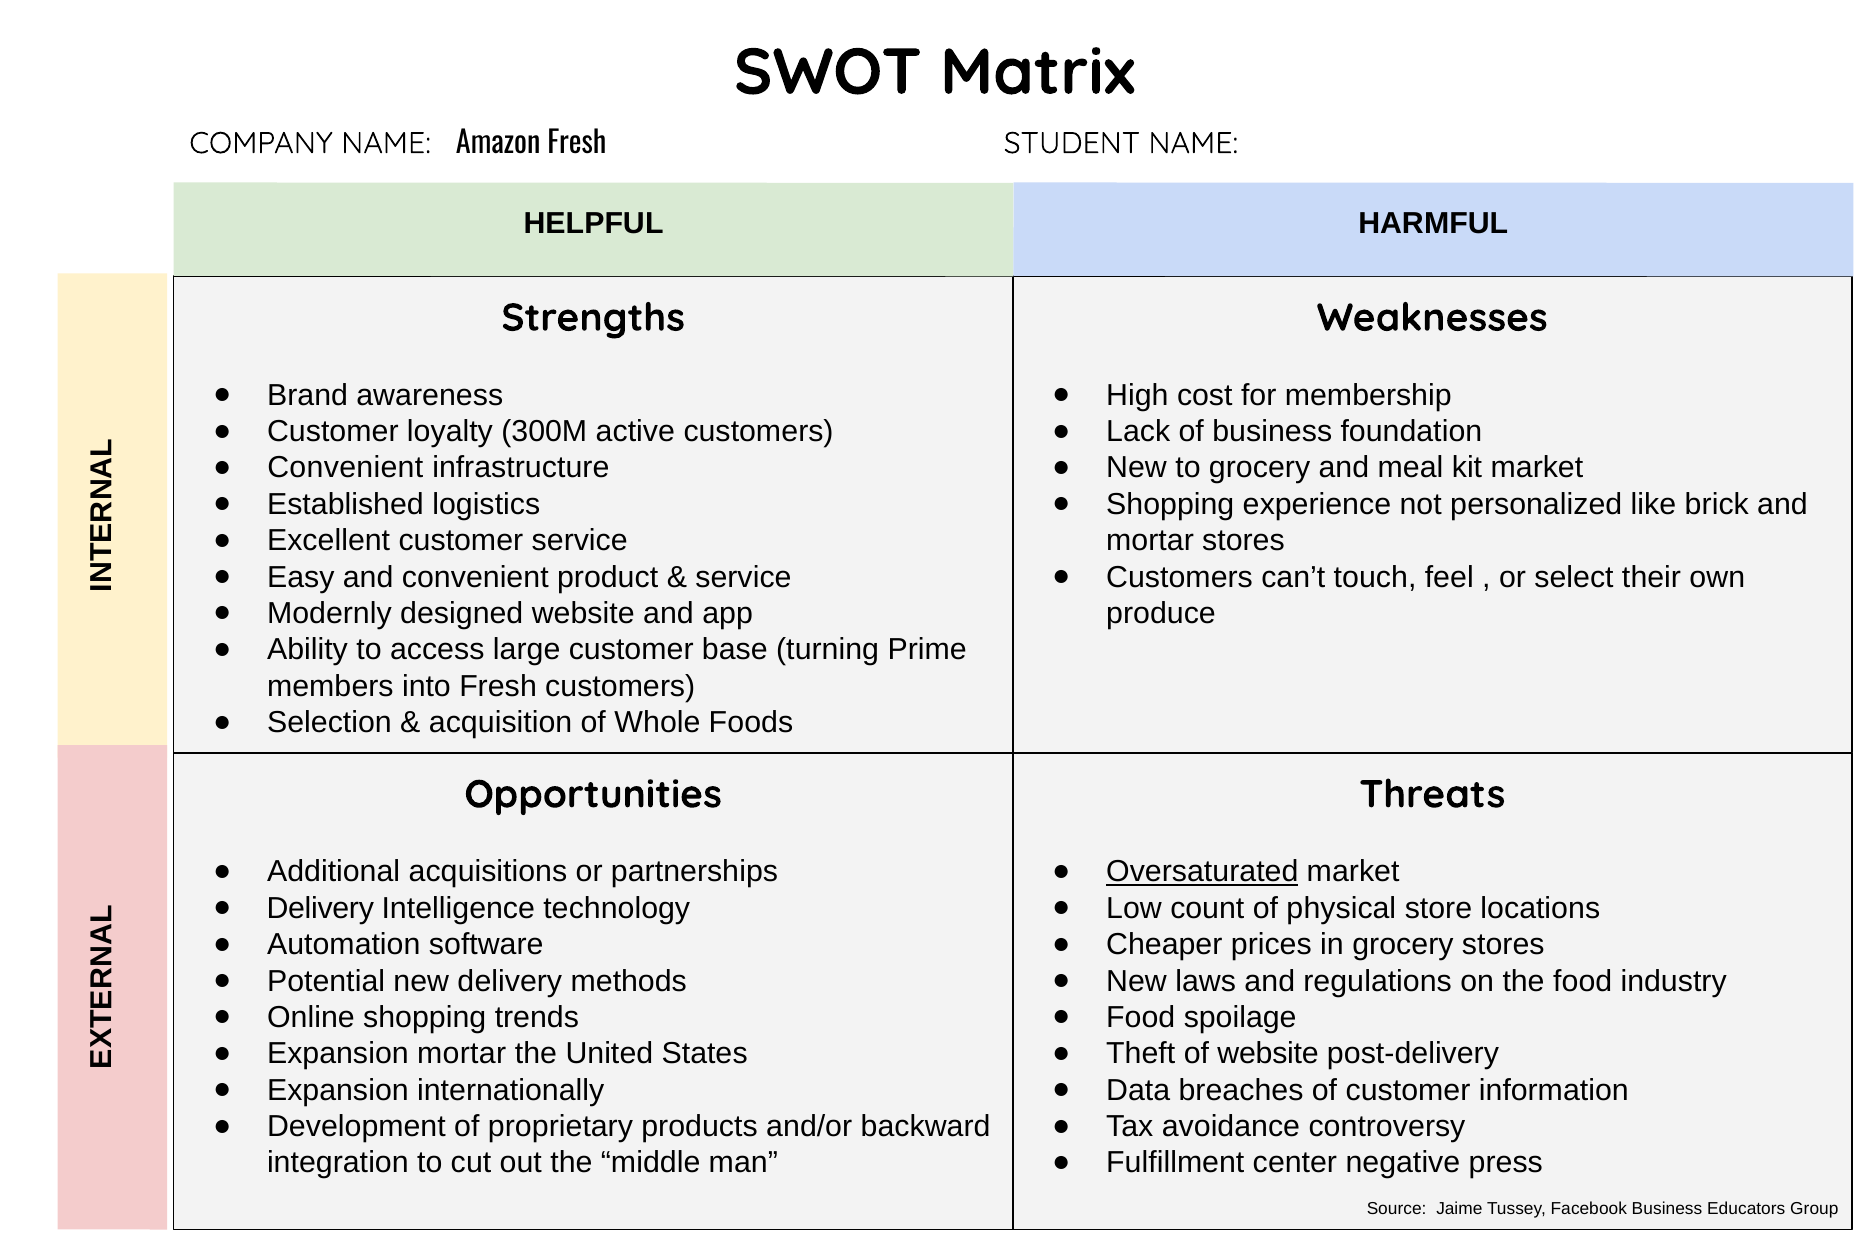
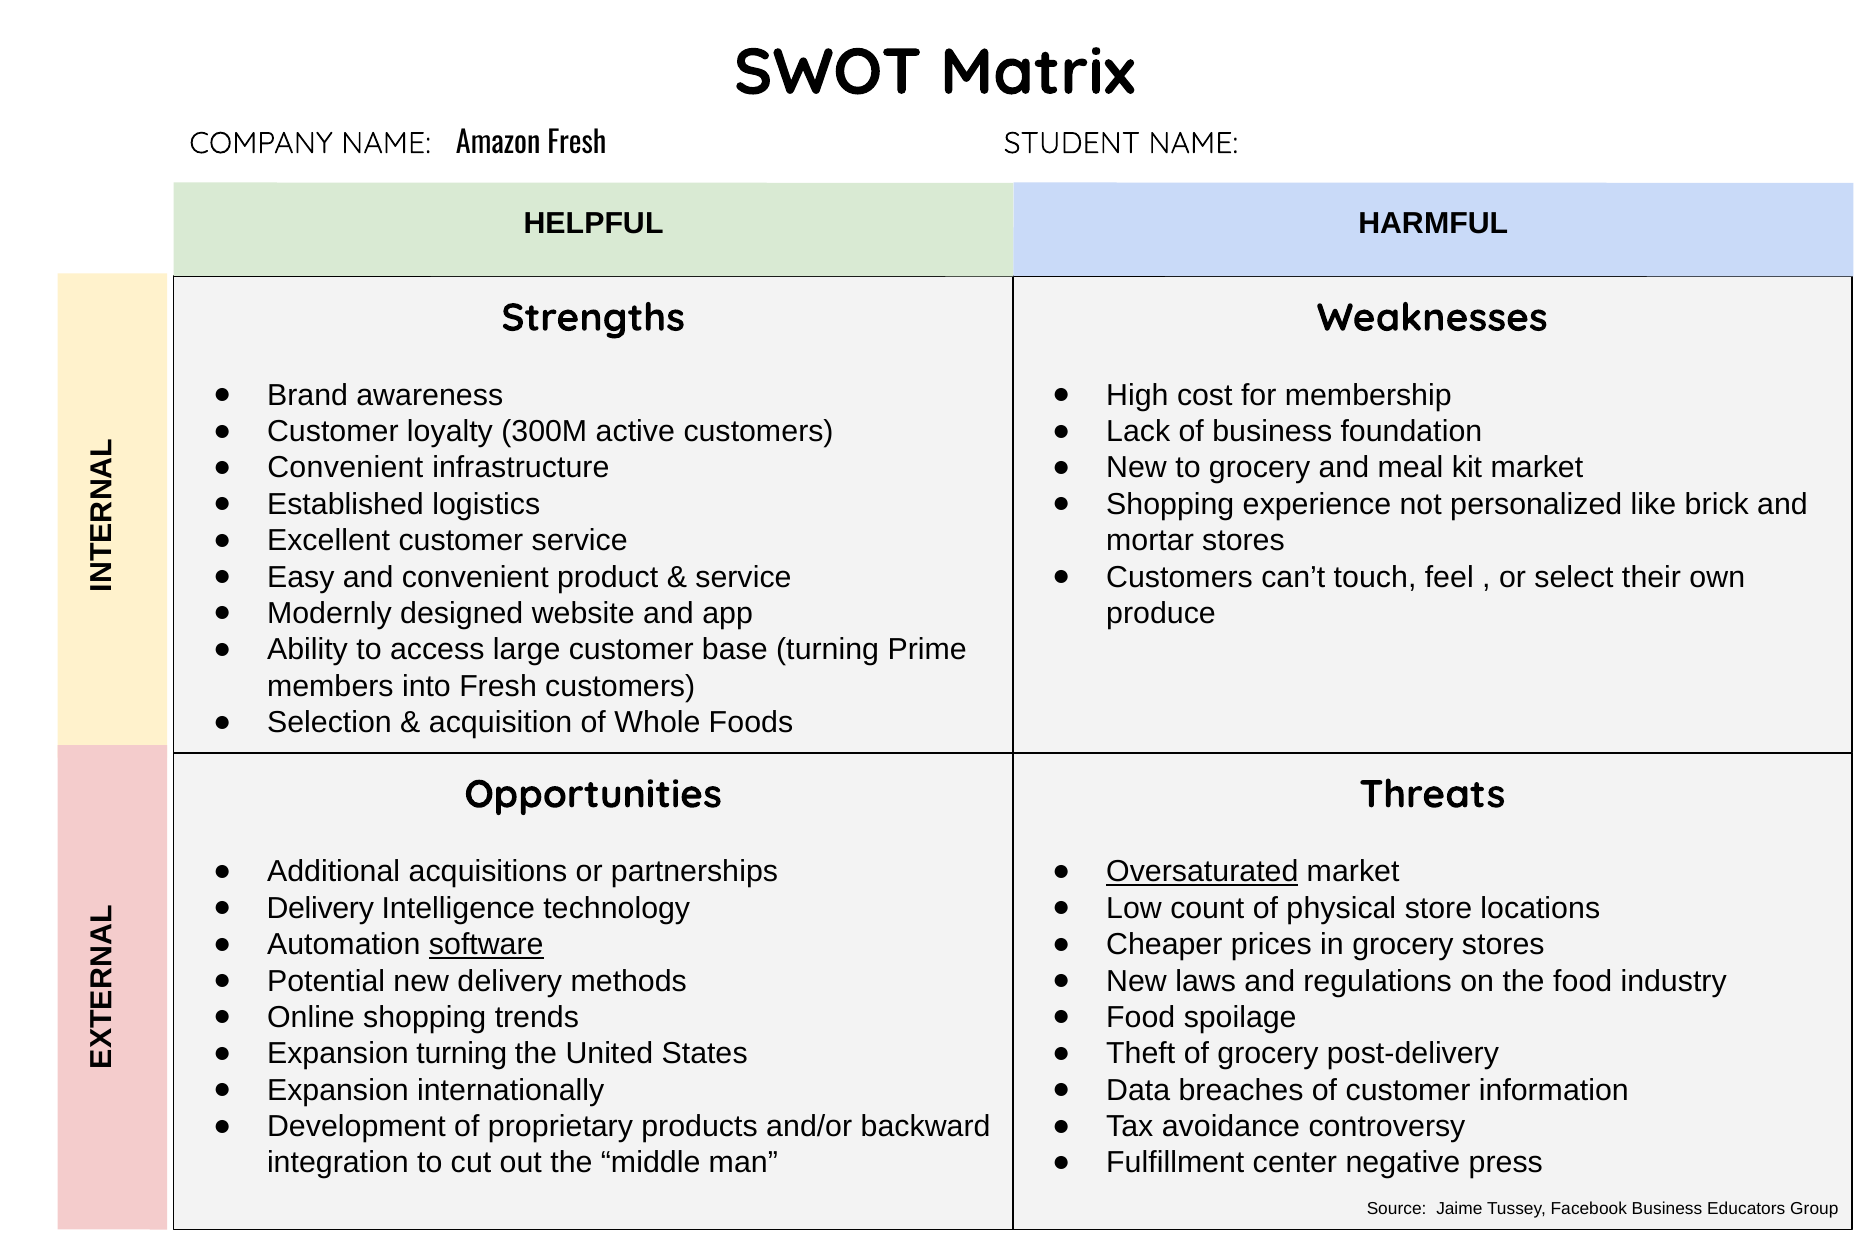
software underline: none -> present
Expansion mortar: mortar -> turning
of website: website -> grocery
